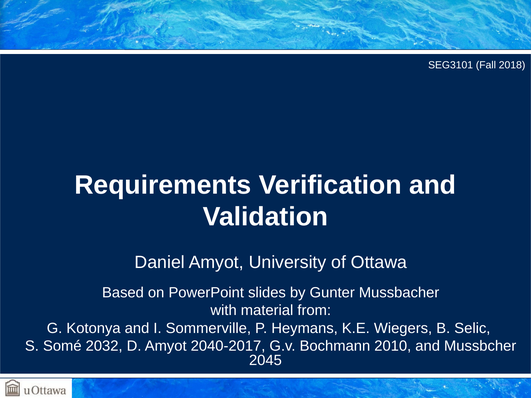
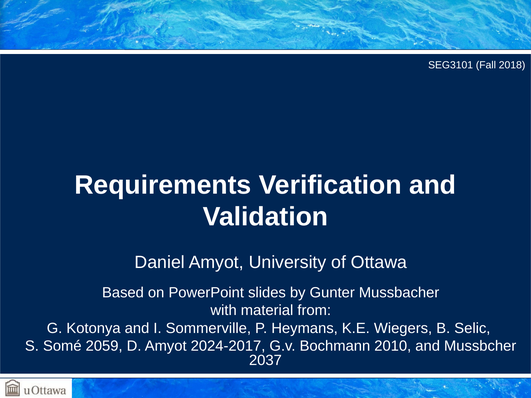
2032: 2032 -> 2059
2040-2017: 2040-2017 -> 2024-2017
2045: 2045 -> 2037
